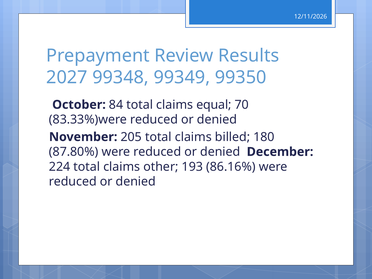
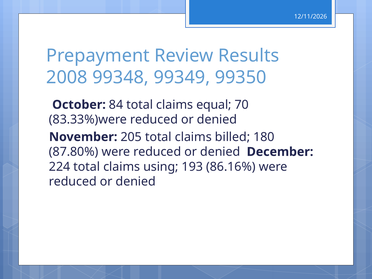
2027: 2027 -> 2008
other: other -> using
